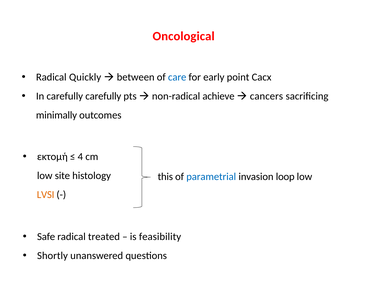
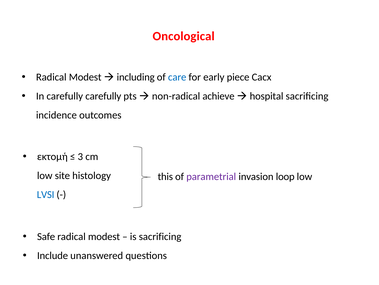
Quickly at (85, 77): Quickly -> Modest
between: between -> including
point: point -> piece
cancers: cancers -> hospital
minimally: minimally -> incidence
4: 4 -> 3
parametrial colour: blue -> purple
LVSI colour: orange -> blue
treated at (104, 236): treated -> modest
is feasibility: feasibility -> sacrificing
Shortly: Shortly -> Include
